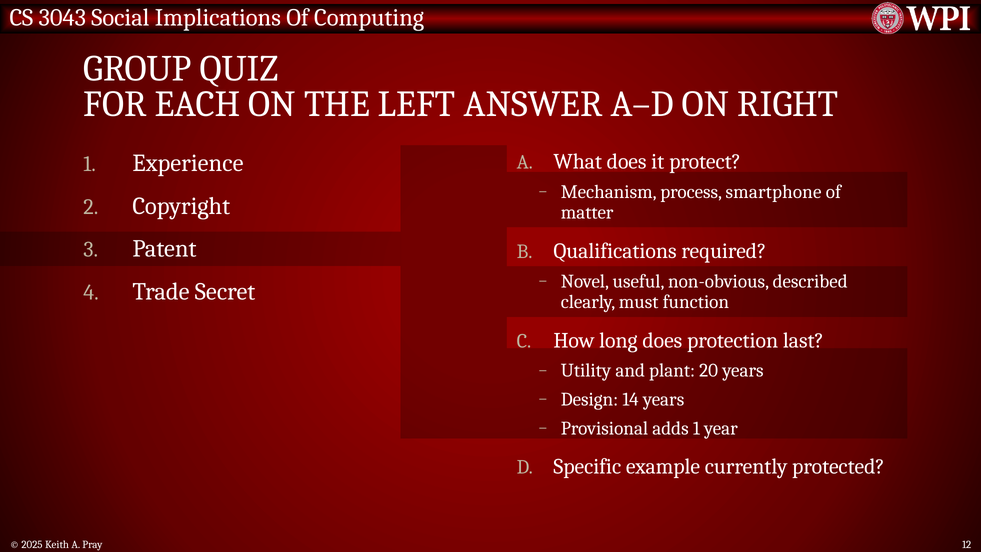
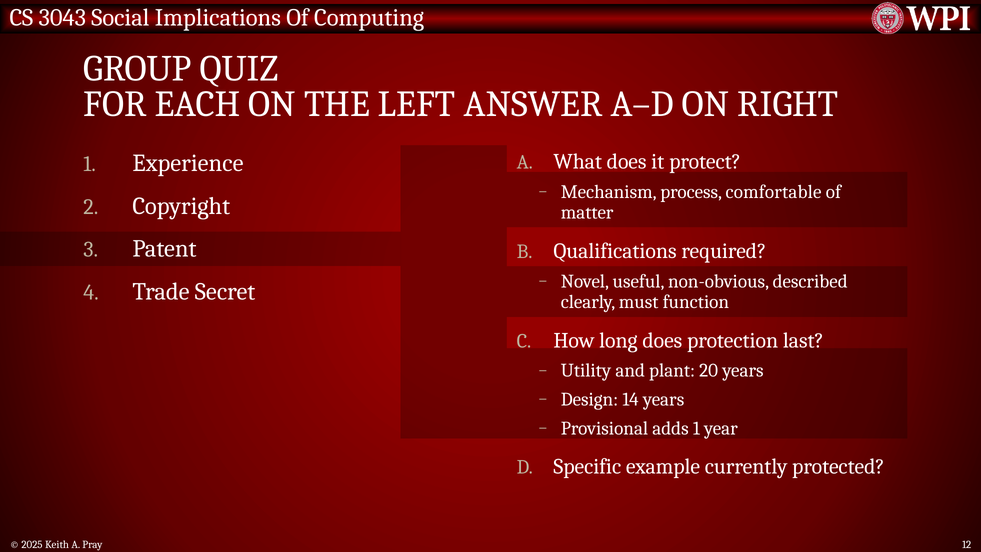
smartphone: smartphone -> comfortable
